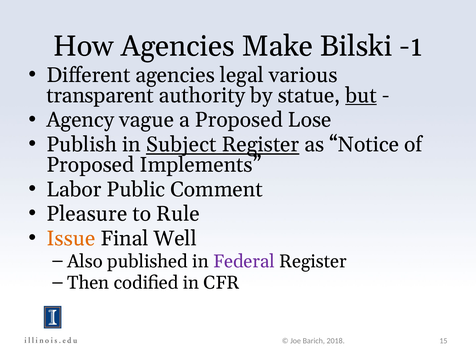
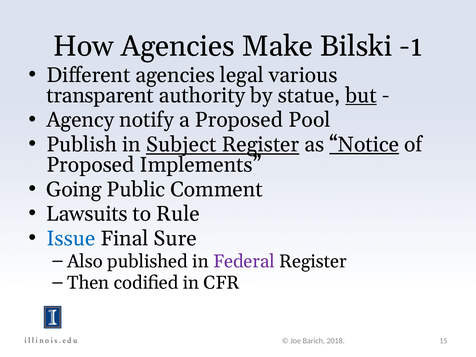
vague: vague -> notify
Lose: Lose -> Pool
Notice underline: none -> present
Labor: Labor -> Going
Pleasure: Pleasure -> Lawsuits
Issue colour: orange -> blue
Well: Well -> Sure
